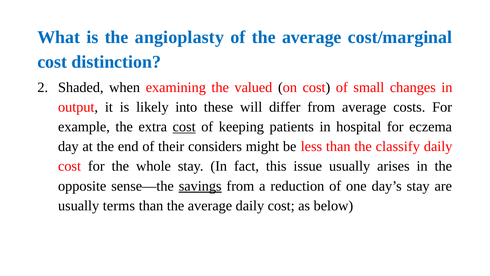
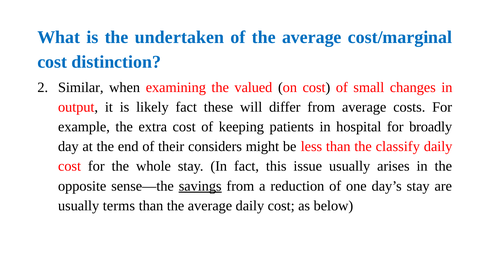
angioplasty: angioplasty -> undertaken
Shaded: Shaded -> Similar
likely into: into -> fact
cost at (184, 127) underline: present -> none
eczema: eczema -> broadly
